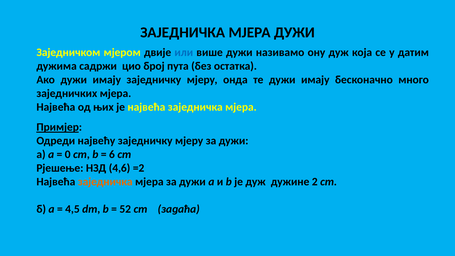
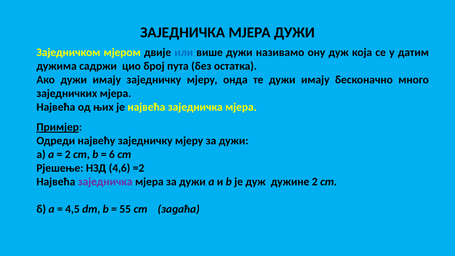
0 at (68, 154): 0 -> 2
заједничка at (105, 182) colour: orange -> purple
52: 52 -> 55
